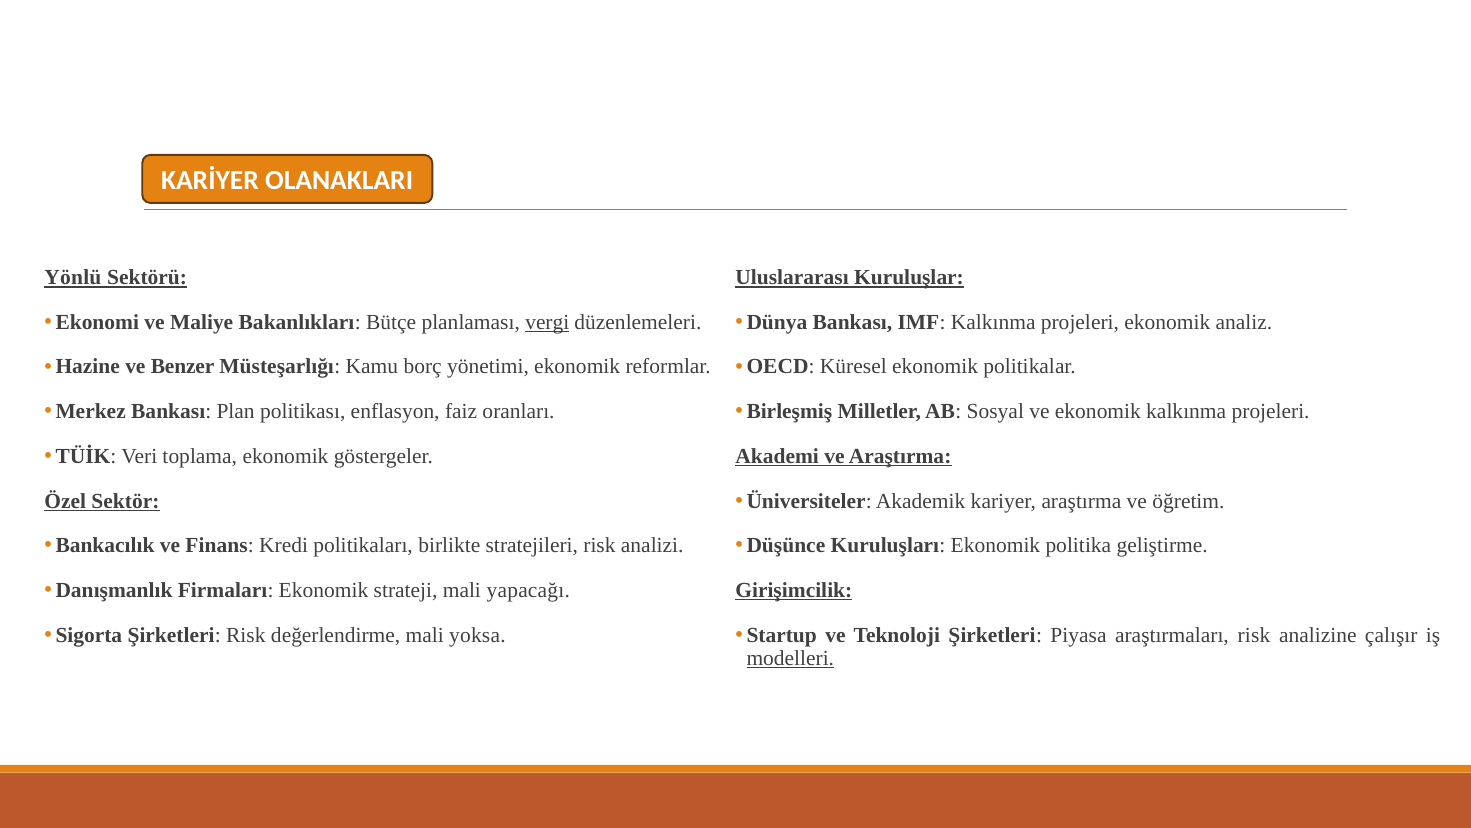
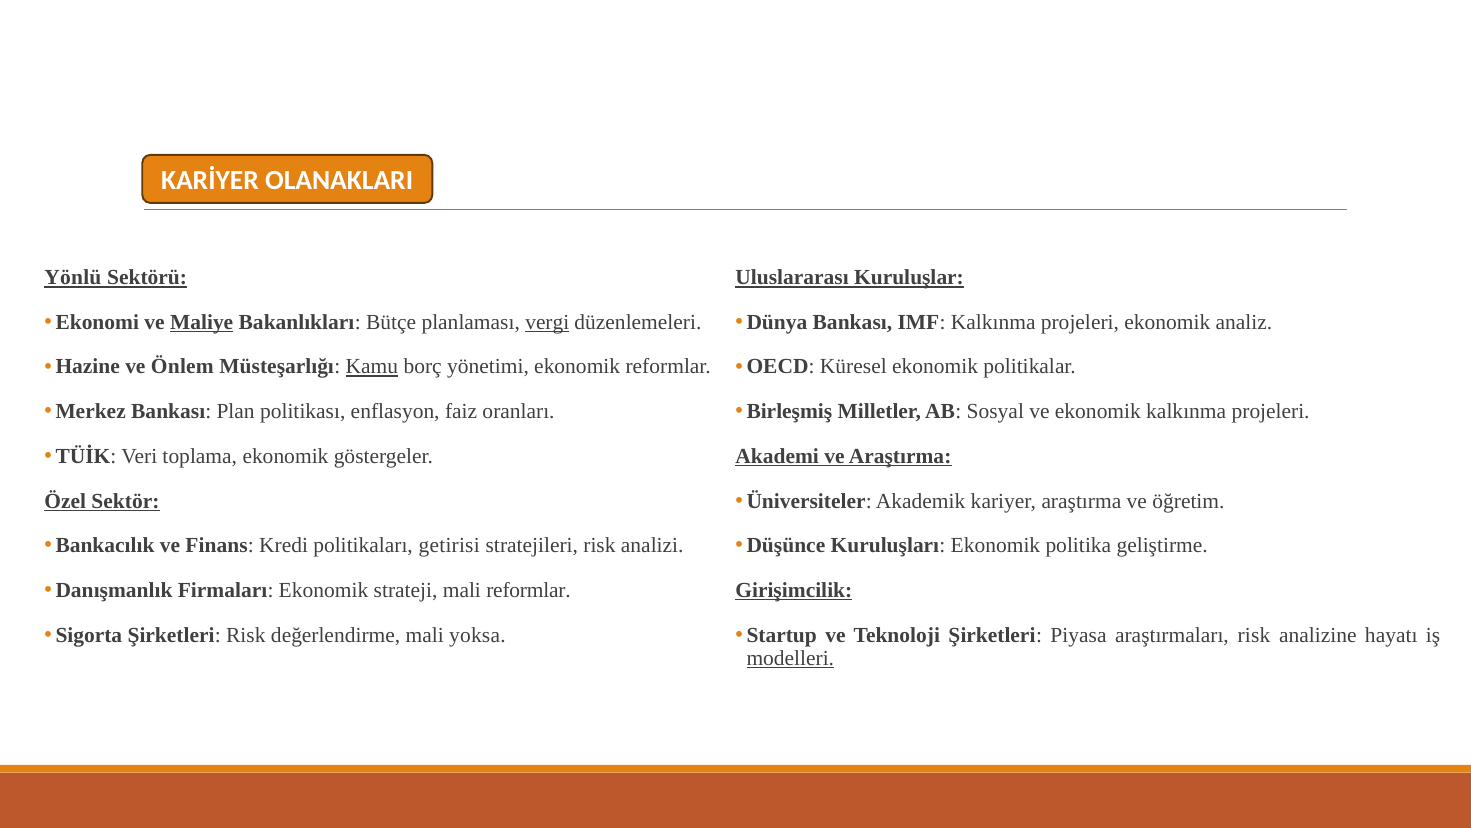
Maliye underline: none -> present
Benzer: Benzer -> Önlem
Kamu underline: none -> present
birlikte: birlikte -> getirisi
mali yapacağı: yapacağı -> reformlar
çalışır: çalışır -> hayatı
